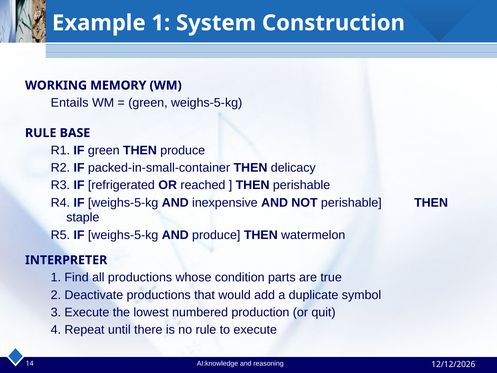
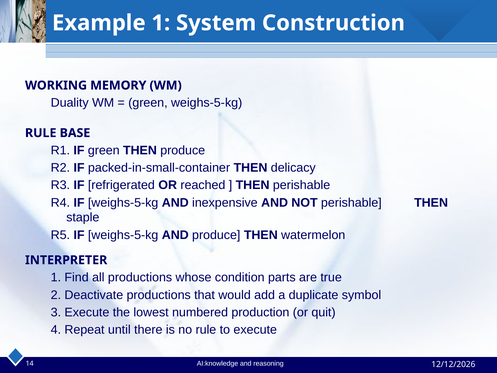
Entails: Entails -> Duality
